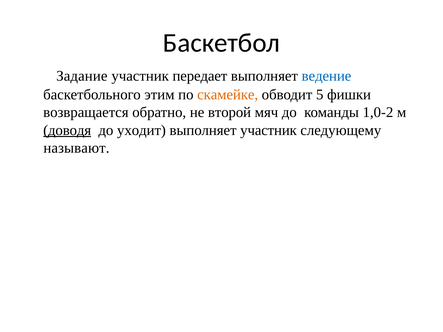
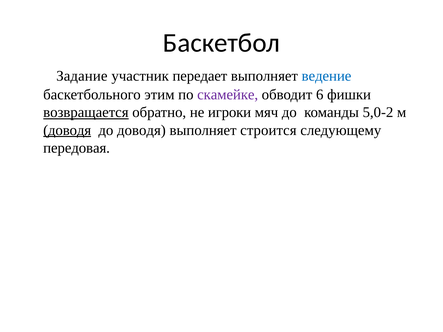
скамейке colour: orange -> purple
5: 5 -> 6
возвращается underline: none -> present
второй: второй -> игроки
1,0-2: 1,0-2 -> 5,0-2
до уходит: уходит -> доводя
выполняет участник: участник -> строится
называют: называют -> передовая
